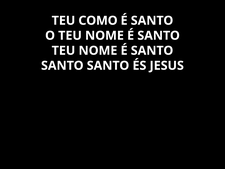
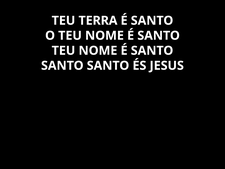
COMO: COMO -> TERRA
